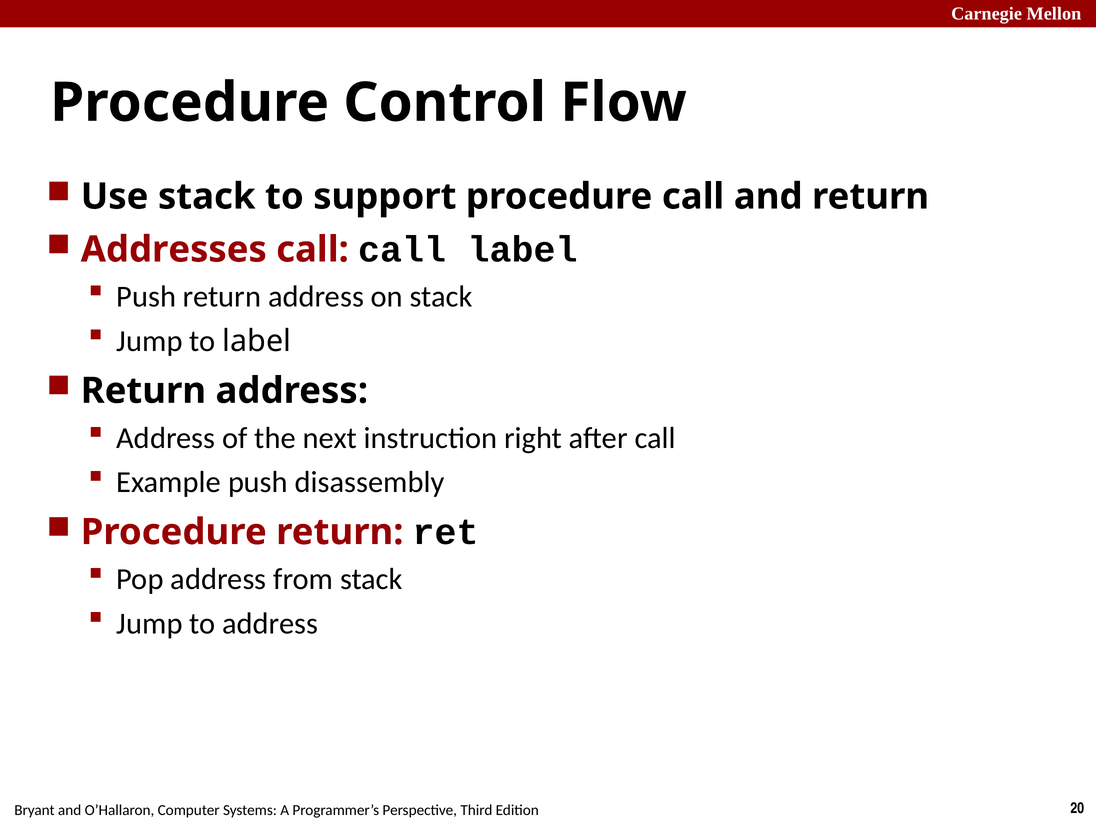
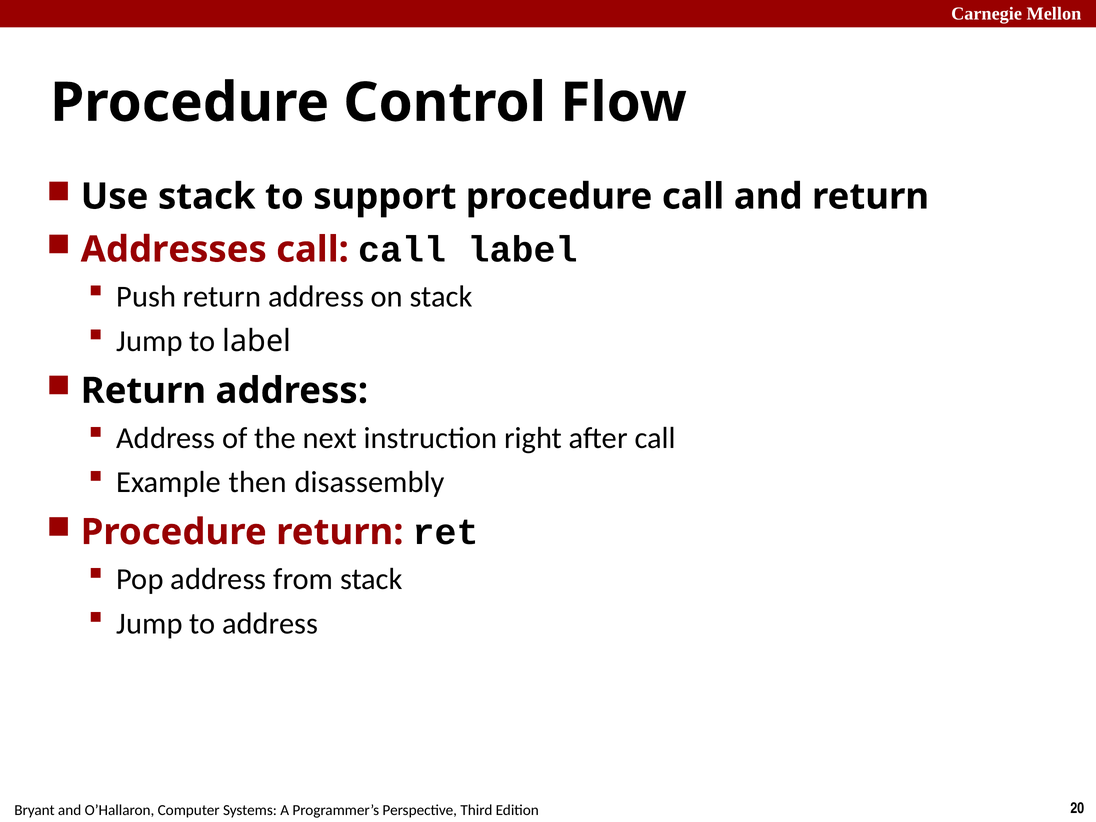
Example push: push -> then
